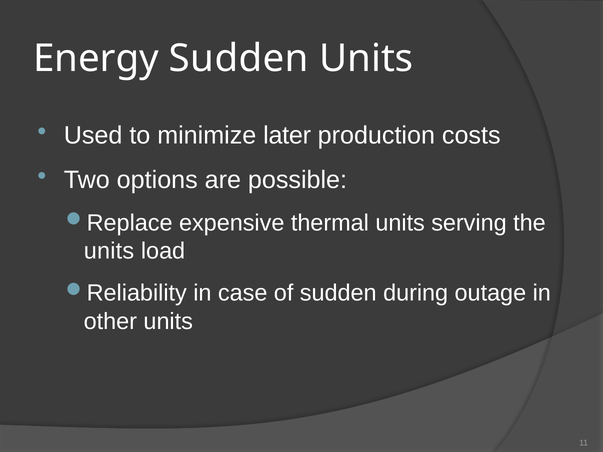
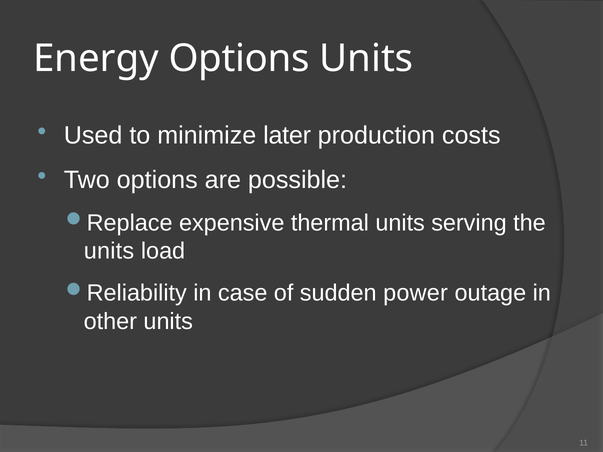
Energy Sudden: Sudden -> Options
during: during -> power
